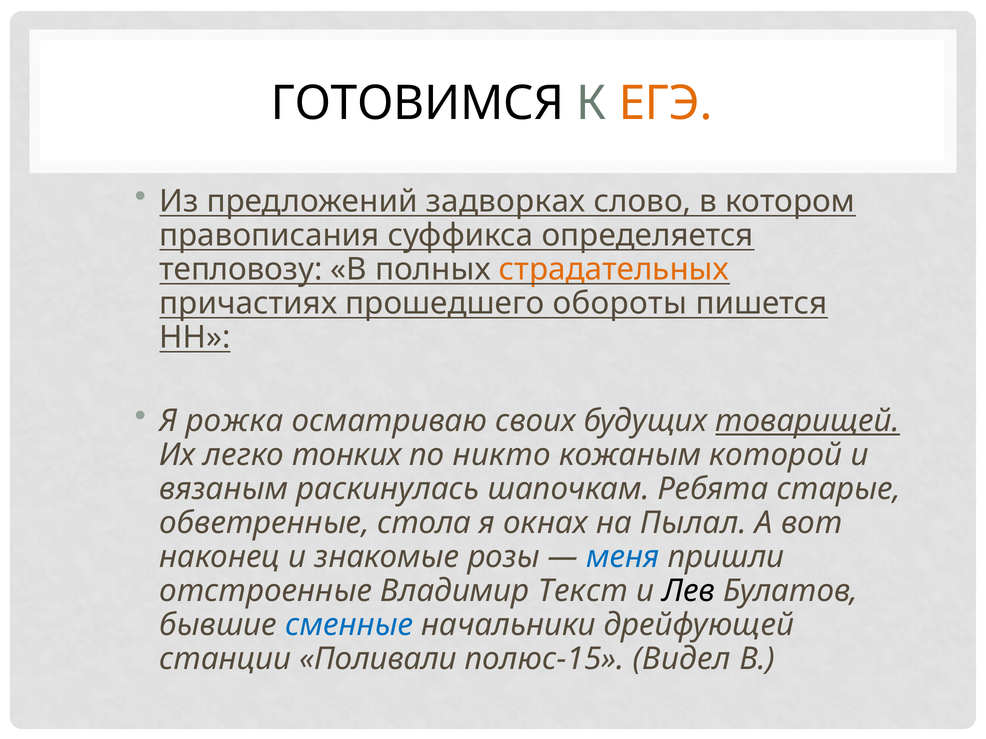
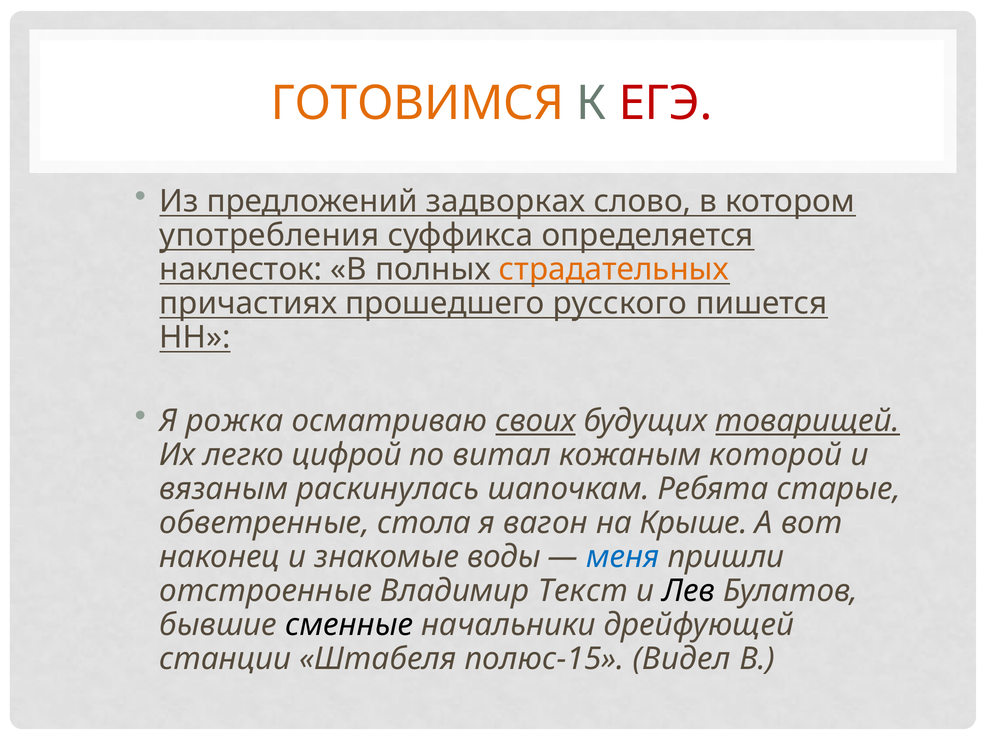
ГОТОВИМСЯ colour: black -> orange
ЕГЭ colour: orange -> red
правописания: правописания -> употребления
тепловозу: тепловозу -> наклесток
обороты: обороты -> русского
своих underline: none -> present
тонких: тонких -> цифрой
никто: никто -> витал
окнах: окнах -> вагон
Пылал: Пылал -> Крыше
розы: розы -> воды
сменные colour: blue -> black
Поливали: Поливали -> Штабеля
